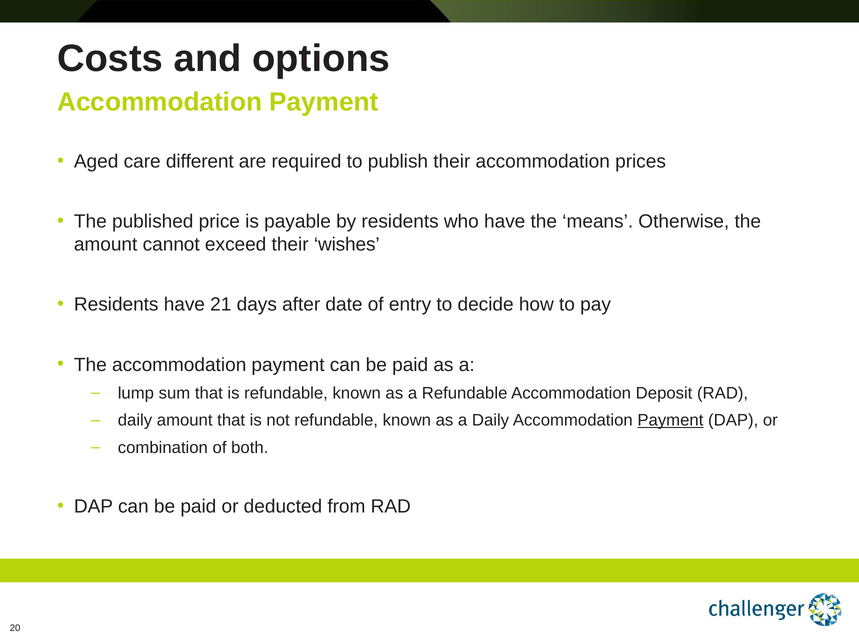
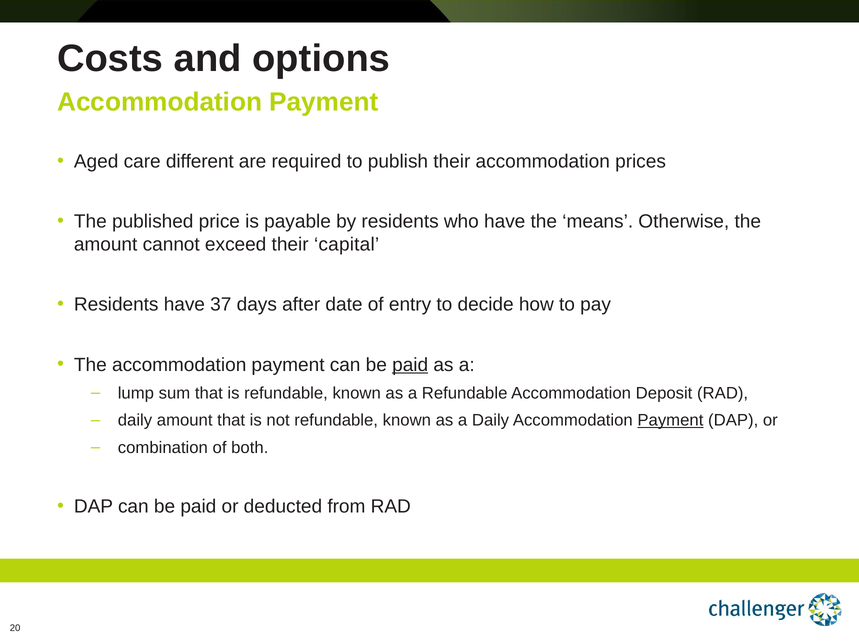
wishes: wishes -> capital
21: 21 -> 37
paid at (410, 365) underline: none -> present
